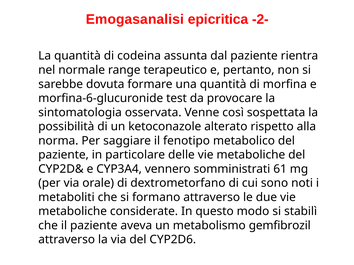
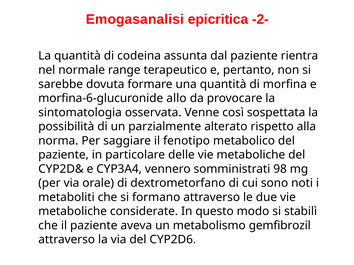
test: test -> allo
ketoconazole: ketoconazole -> parzialmente
61: 61 -> 98
